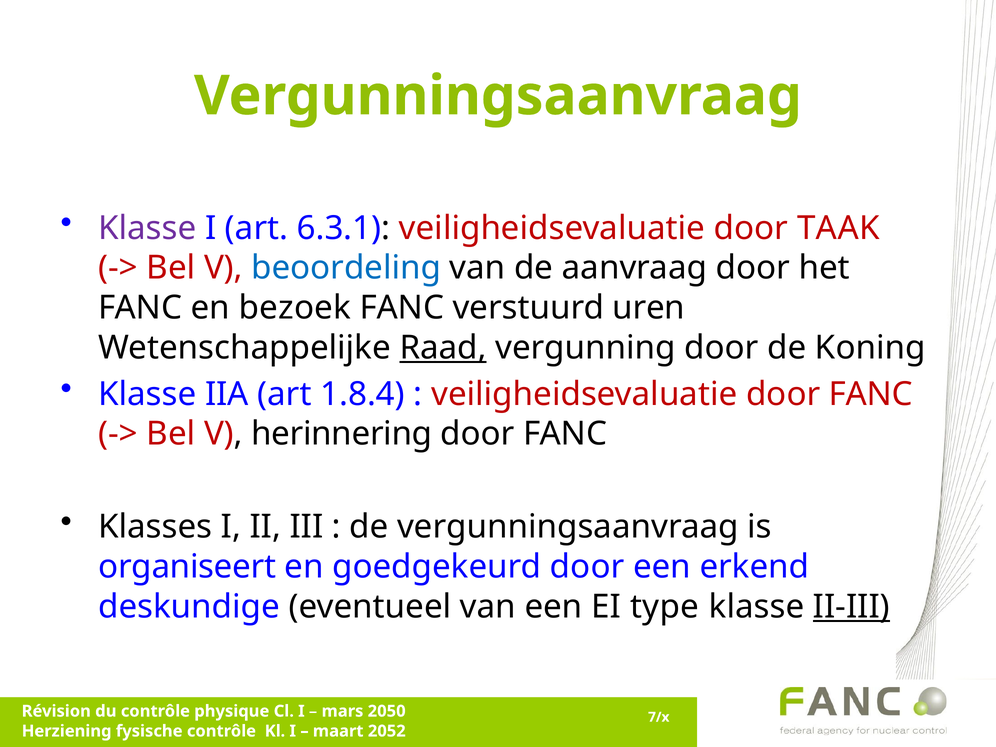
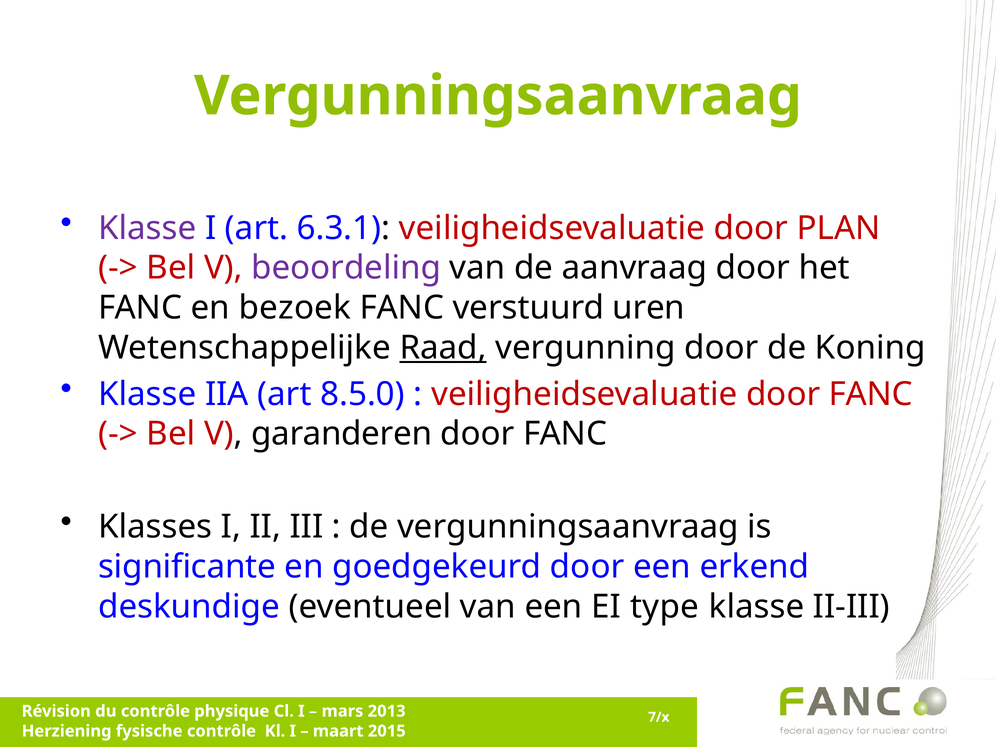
TAAK: TAAK -> PLAN
beoordeling colour: blue -> purple
1.8.4: 1.8.4 -> 8.5.0
herinnering: herinnering -> garanderen
organiseert: organiseert -> significante
II-III underline: present -> none
2050: 2050 -> 2013
2052: 2052 -> 2015
